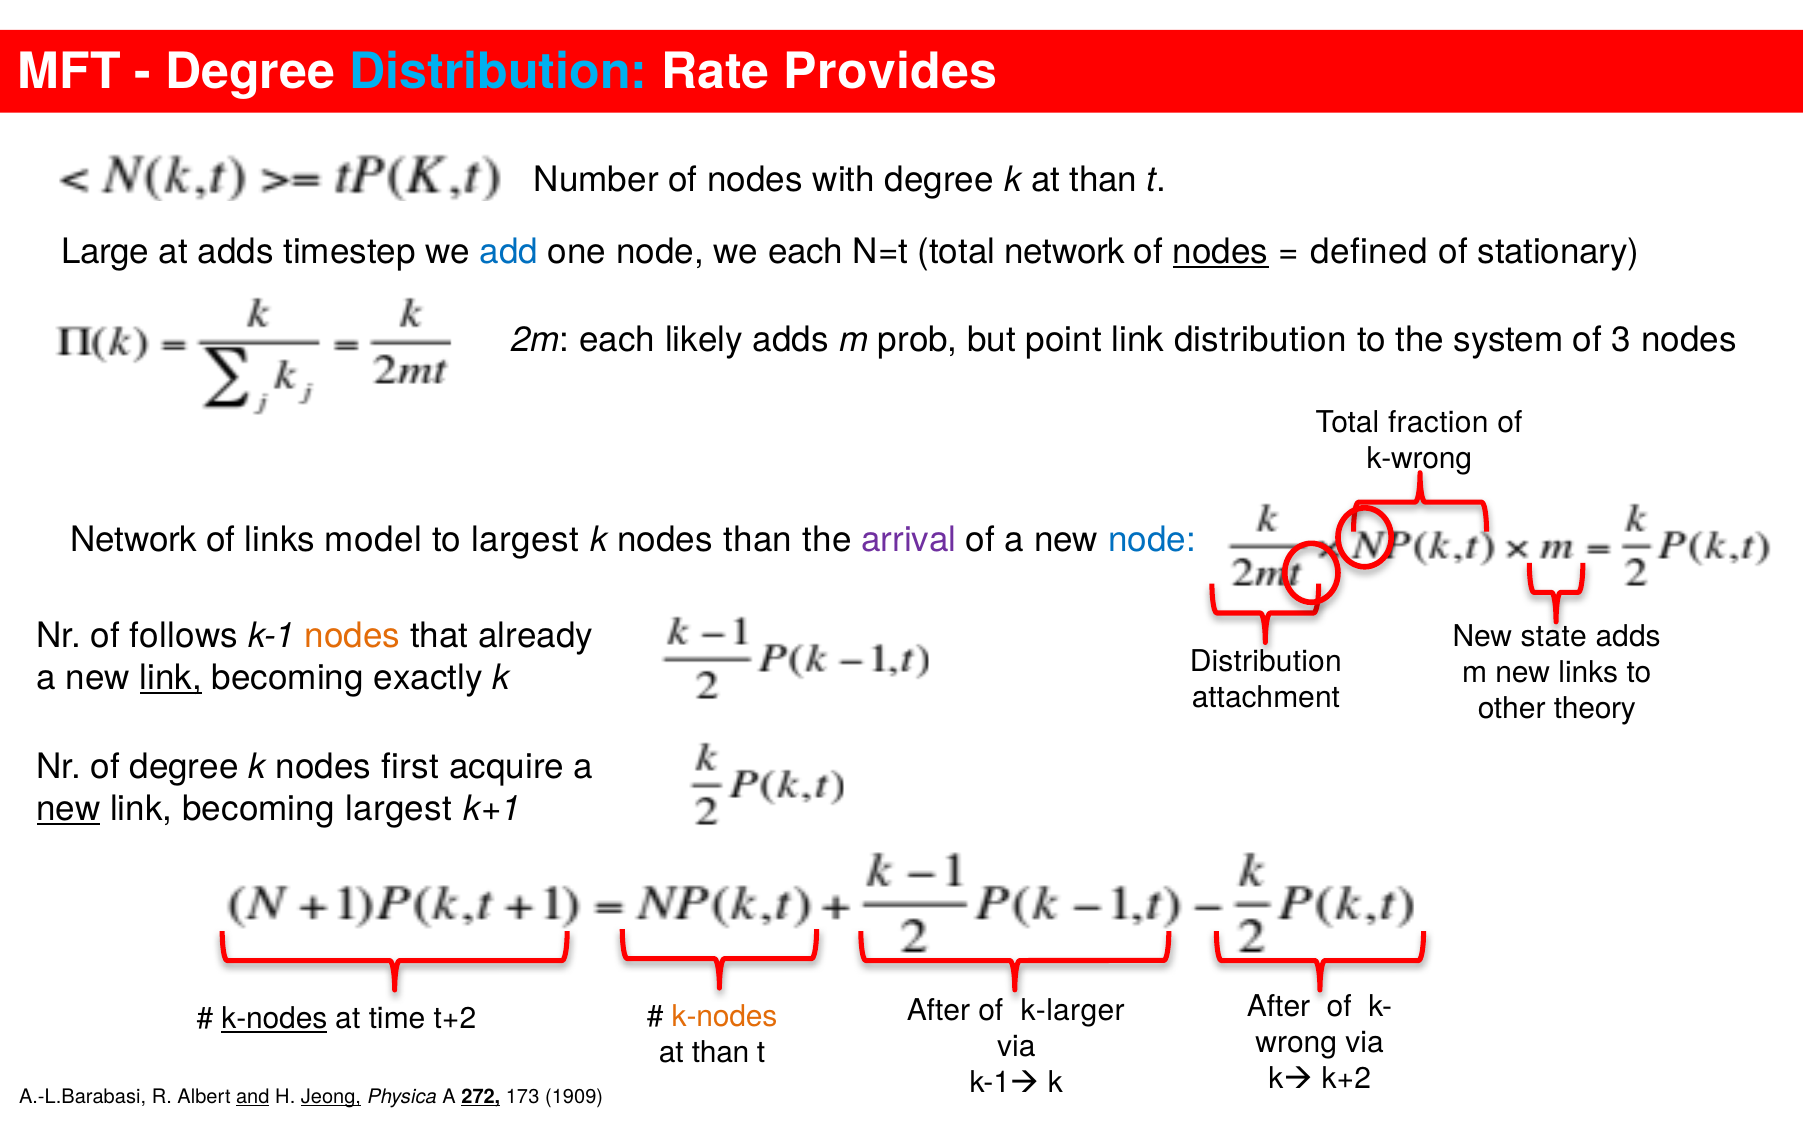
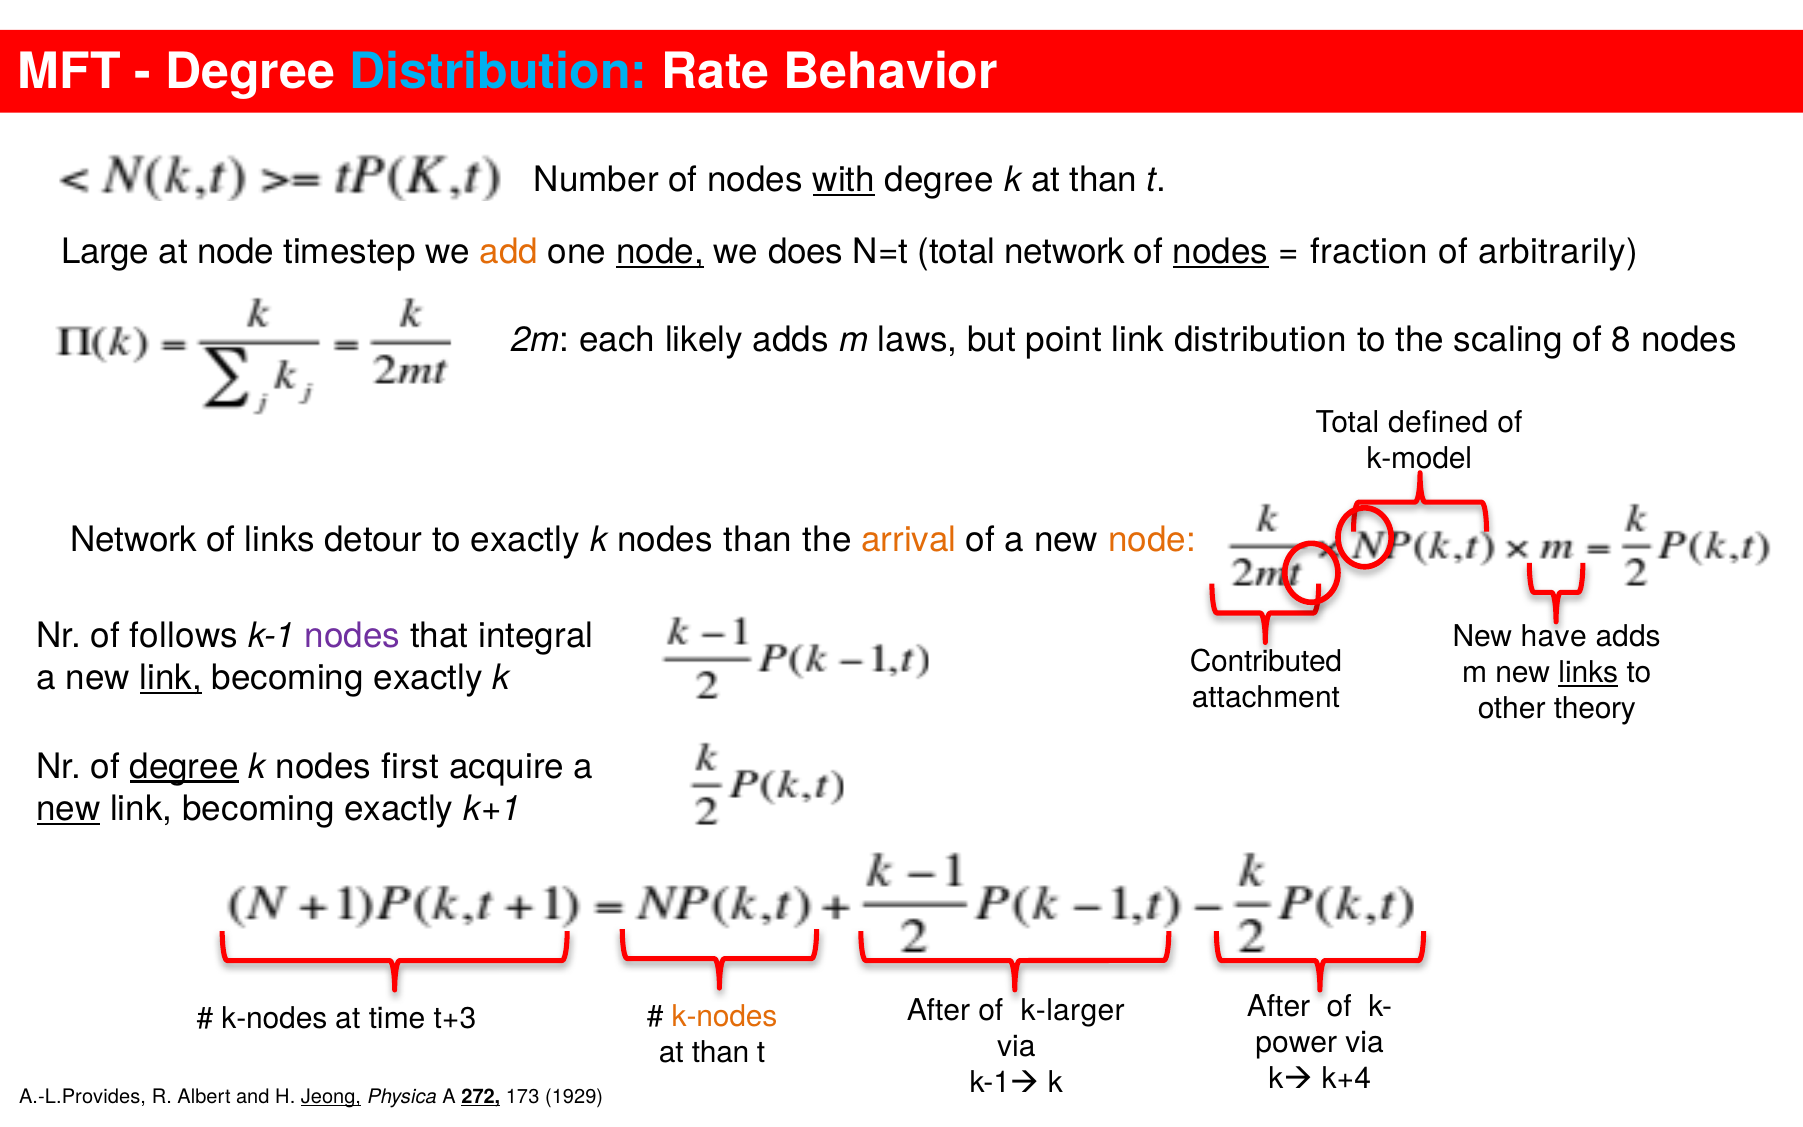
Provides: Provides -> Behavior
with underline: none -> present
at adds: adds -> node
add colour: blue -> orange
node at (660, 252) underline: none -> present
we each: each -> does
defined: defined -> fraction
stationary: stationary -> arbitrarily
prob: prob -> laws
system: system -> scaling
3: 3 -> 8
fraction: fraction -> defined
k-wrong: k-wrong -> k-model
model: model -> detour
to largest: largest -> exactly
arrival colour: purple -> orange
node at (1152, 540) colour: blue -> orange
nodes at (353, 636) colour: orange -> purple
already: already -> integral
state: state -> have
links at (1588, 673) underline: none -> present
k Distribution: Distribution -> Contributed
degree at (184, 766) underline: none -> present
largest at (399, 808): largest -> exactly
k-nodes at (274, 1019) underline: present -> none
t+2: t+2 -> t+3
wrong: wrong -> power
k+2: k+2 -> k+4
A.-L.Barabasi: A.-L.Barabasi -> A.-L.Provides
and underline: present -> none
1909: 1909 -> 1929
